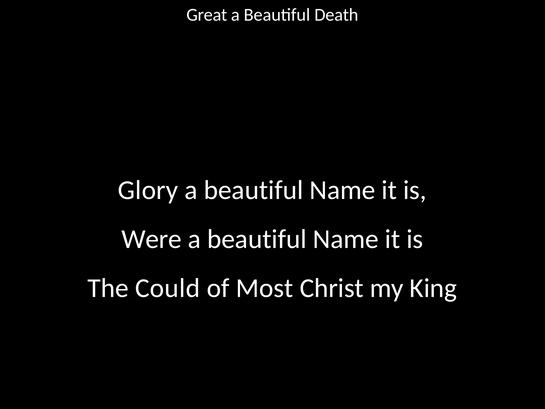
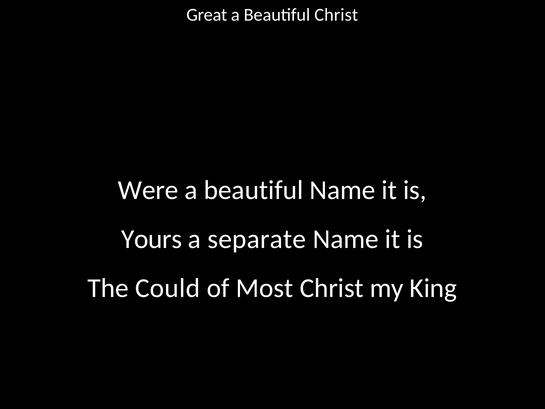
Beautiful Death: Death -> Christ
Glory: Glory -> Were
Were: Were -> Yours
beautiful at (257, 239): beautiful -> separate
